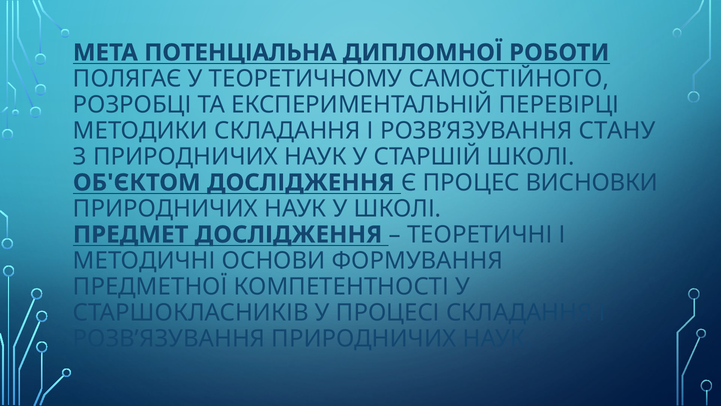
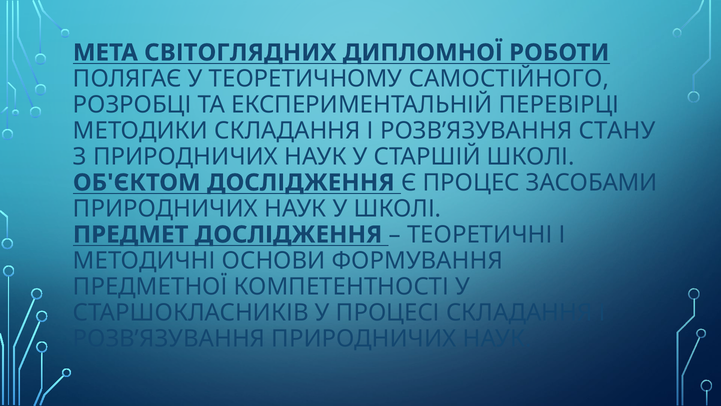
ПОТЕНЦІАЛЬНА: ПОТЕНЦІАЛЬНА -> СВІТОГЛЯДНИХ
ВИСНОВКИ: ВИСНОВКИ -> ЗАСОБАМИ
